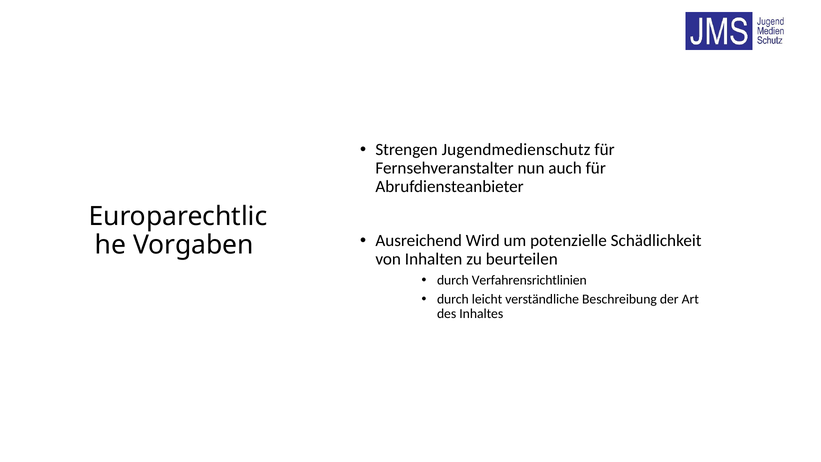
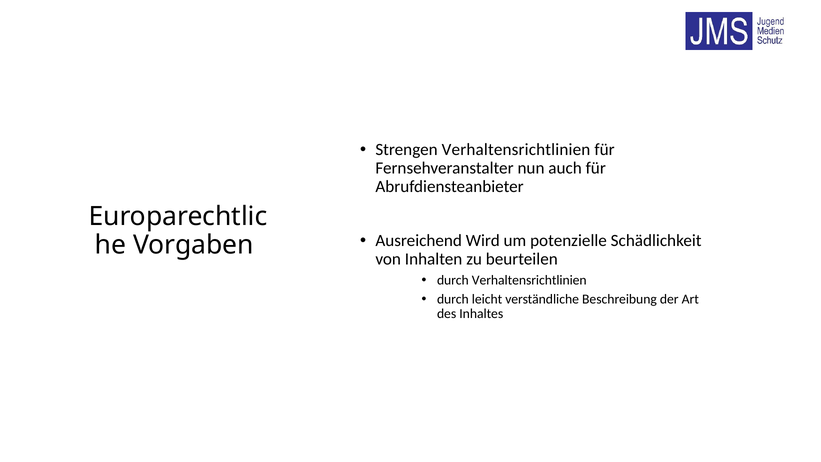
Strengen Jugendmedienschutz: Jugendmedienschutz -> Verhaltensrichtlinien
durch Verfahrensrichtlinien: Verfahrensrichtlinien -> Verhaltensrichtlinien
